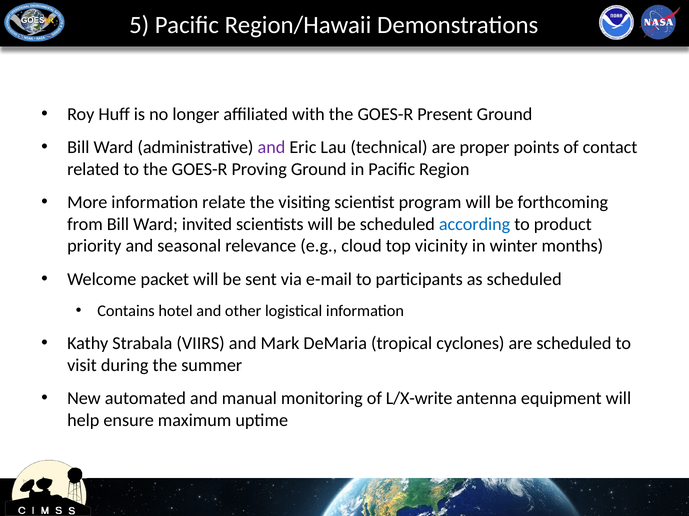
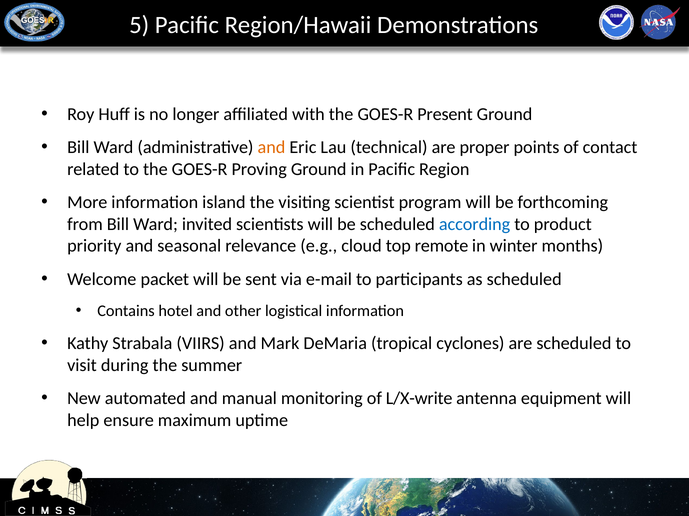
and at (271, 148) colour: purple -> orange
relate: relate -> island
vicinity: vicinity -> remote
